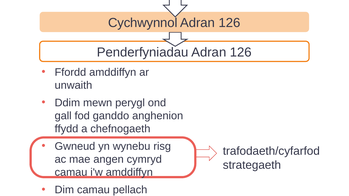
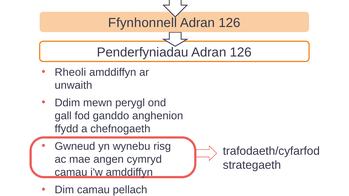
Cychwynnol: Cychwynnol -> Ffynhonnell
Ffordd: Ffordd -> Rheoli
